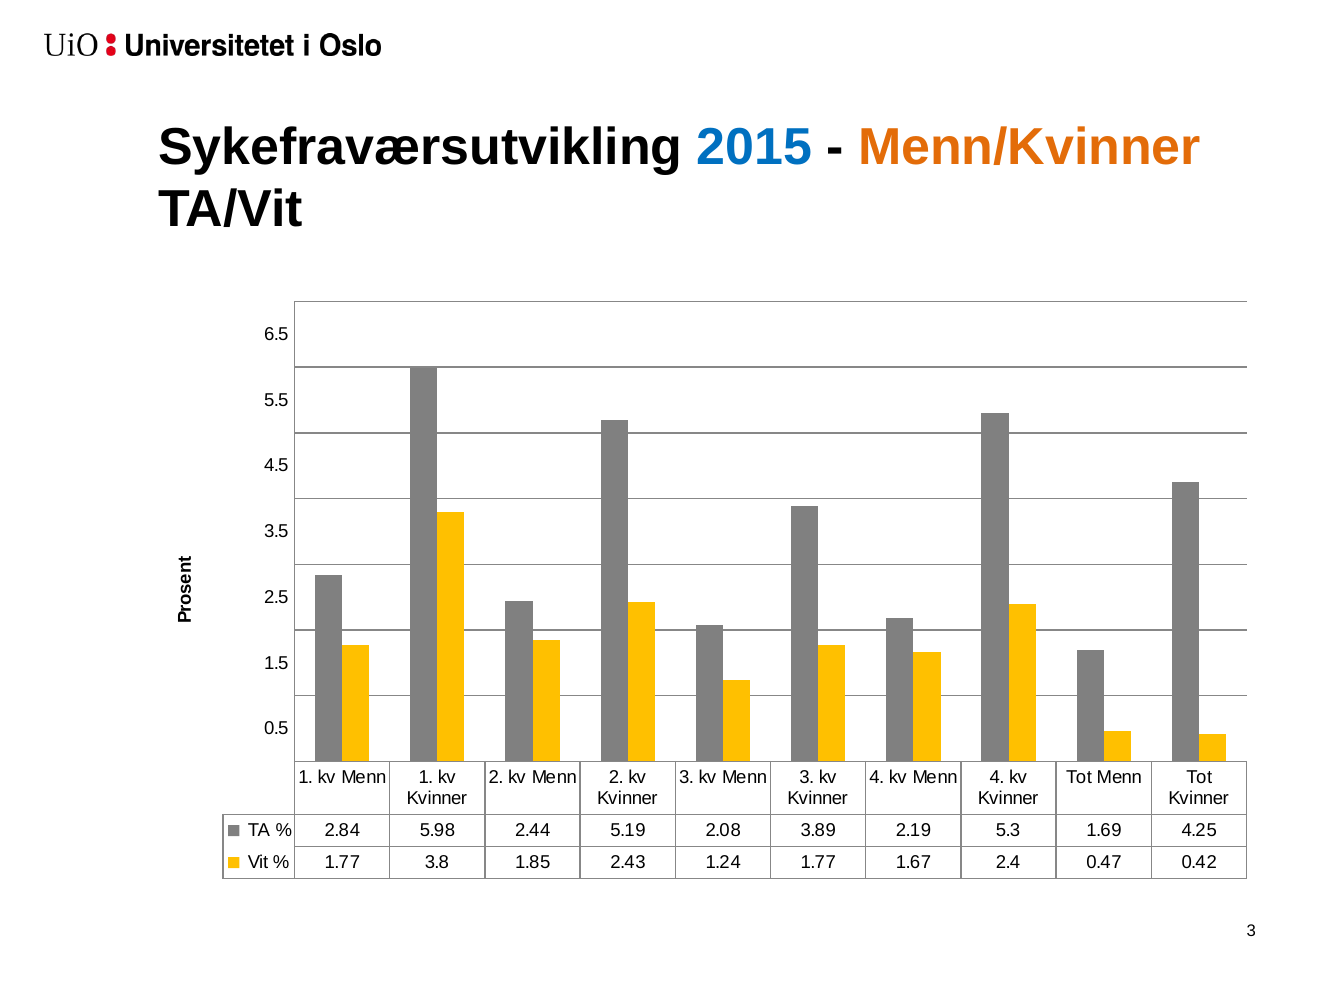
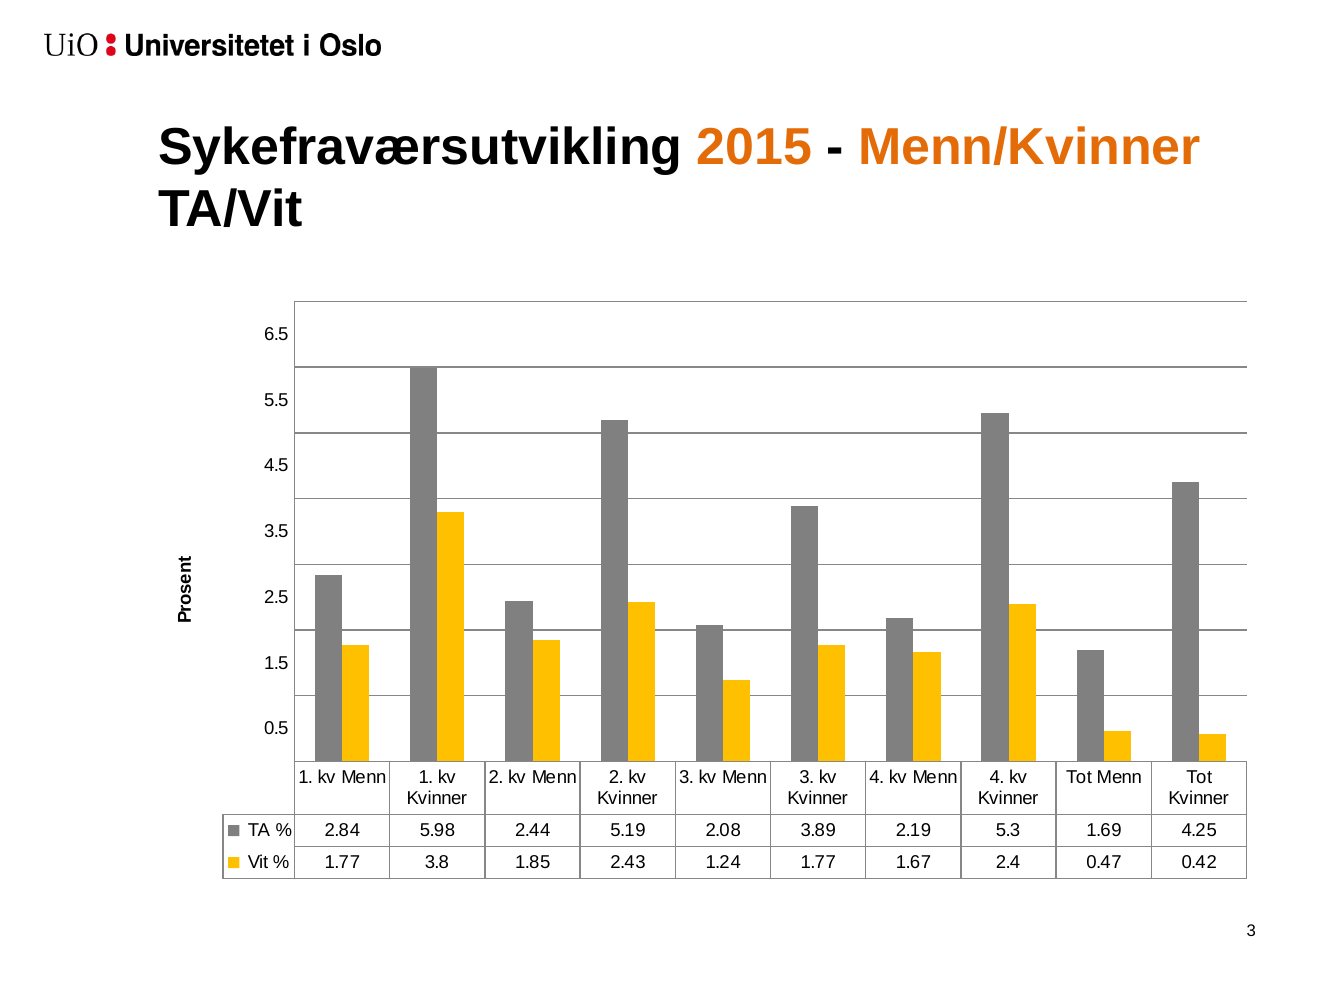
2015 colour: blue -> orange
